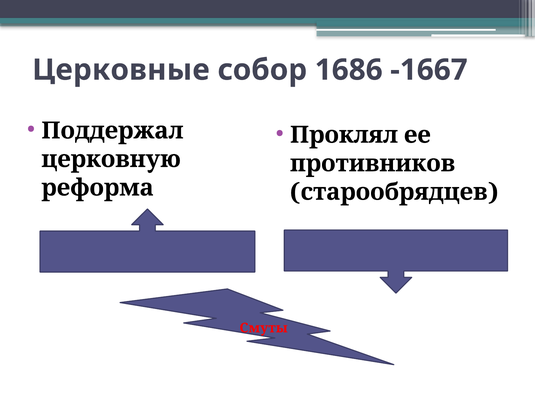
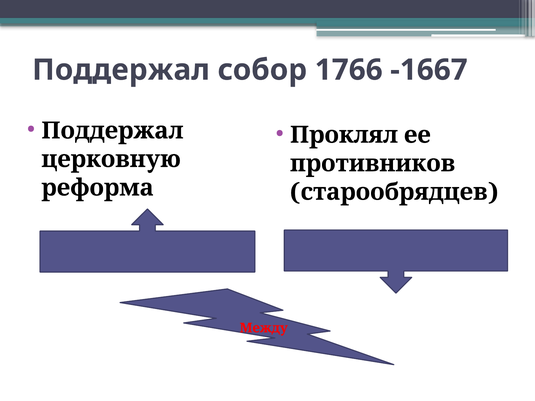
Церковные at (121, 70): Церковные -> Поддержал
1686: 1686 -> 1766
Смуты: Смуты -> Между
